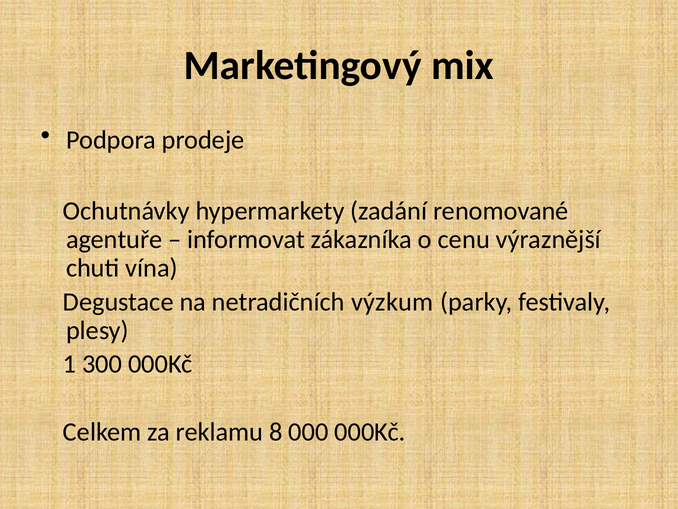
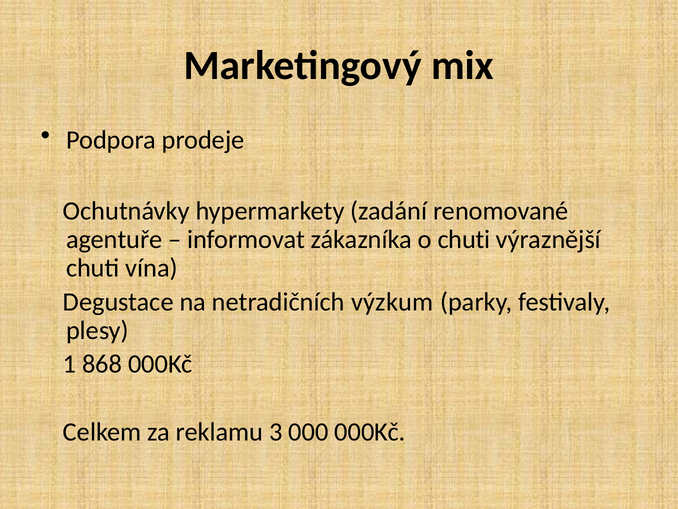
o cenu: cenu -> chuti
300: 300 -> 868
8: 8 -> 3
